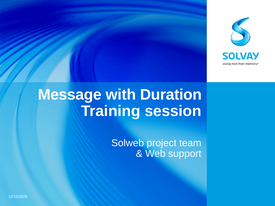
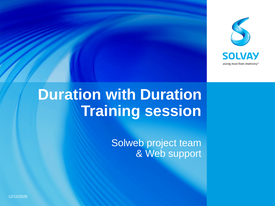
Message at (70, 95): Message -> Duration
